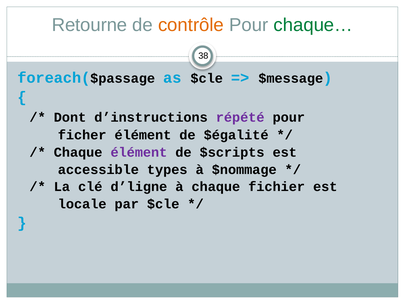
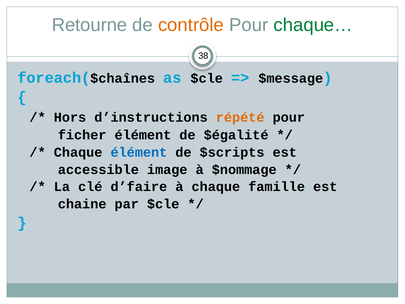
$passage: $passage -> $chaînes
Dont: Dont -> Hors
répété colour: purple -> orange
élément at (139, 152) colour: purple -> blue
types: types -> image
d’ligne: d’ligne -> d’faire
fichier: fichier -> famille
locale: locale -> chaine
